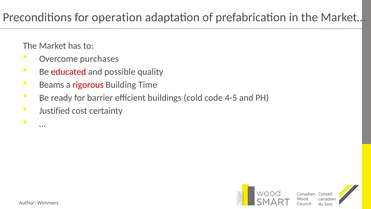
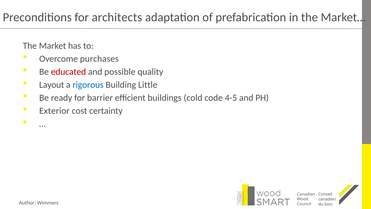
operation: operation -> architects
Beams: Beams -> Layout
rigorous colour: red -> blue
Time: Time -> Little
Justified: Justified -> Exterior
